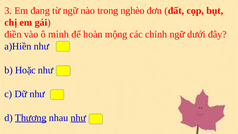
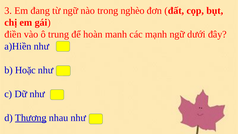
mình: mình -> trung
mộng: mộng -> manh
chỉnh: chỉnh -> mạnh
như at (78, 118) underline: present -> none
